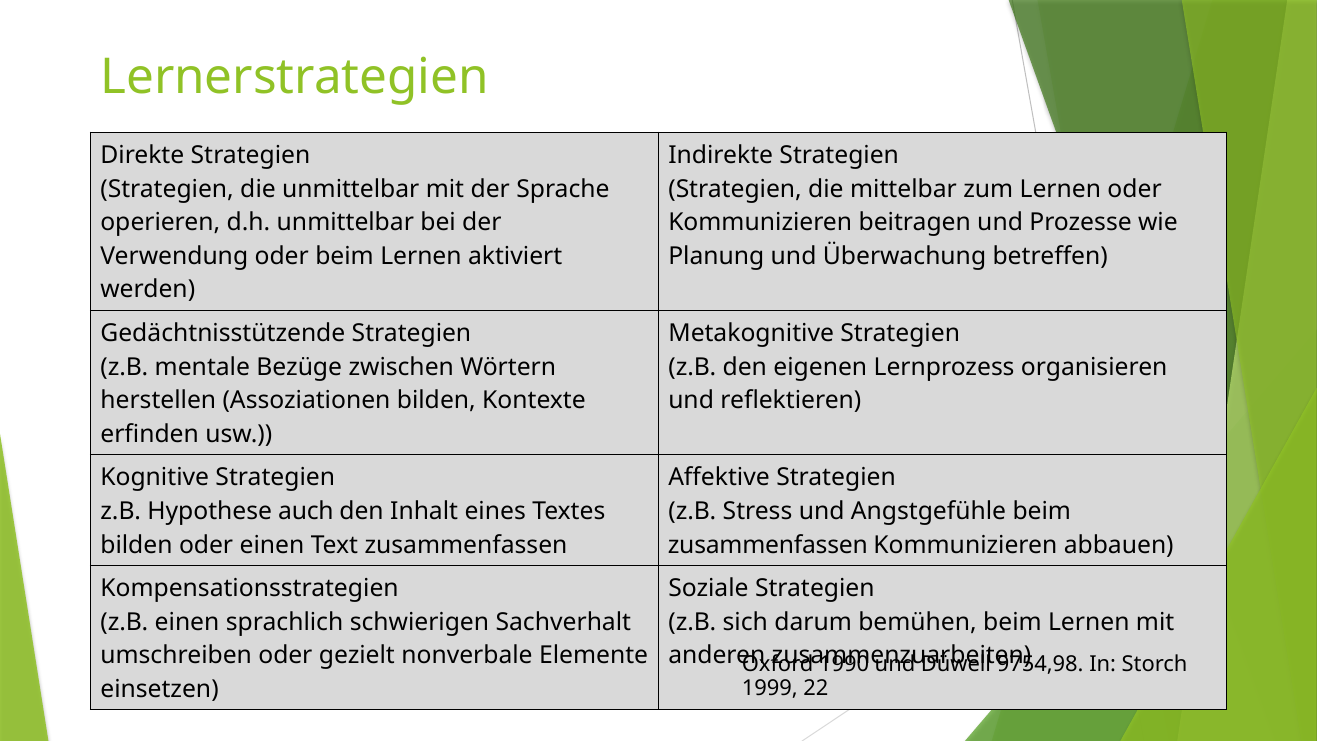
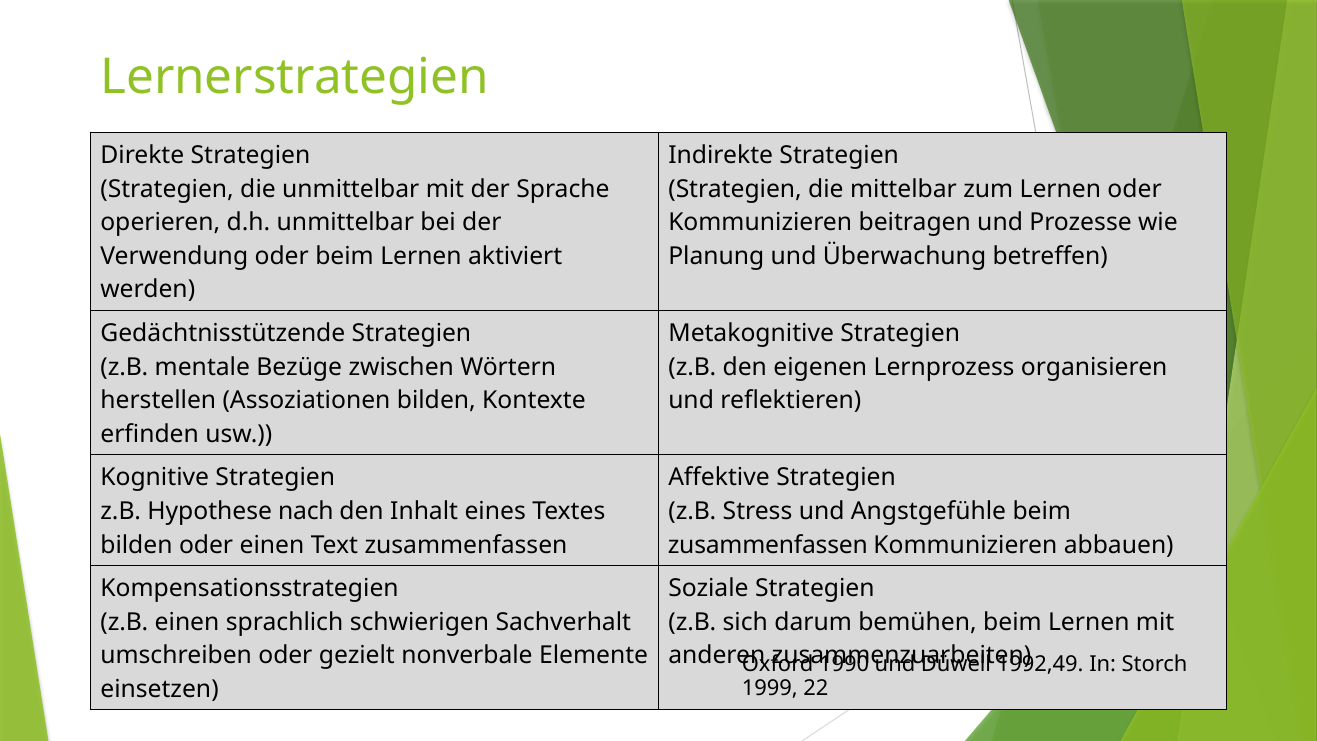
auch: auch -> nach
9754,98: 9754,98 -> 1992,49
